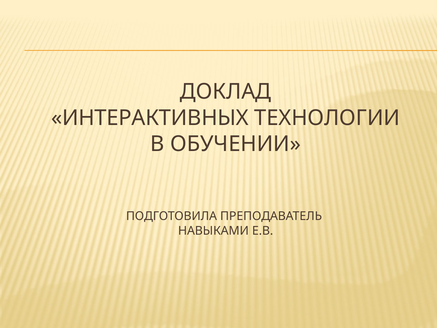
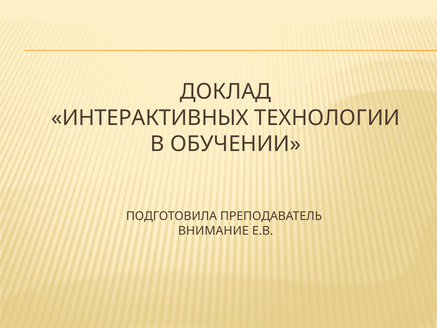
НАВЫКАМИ: НАВЫКАМИ -> ВНИМАНИЕ
